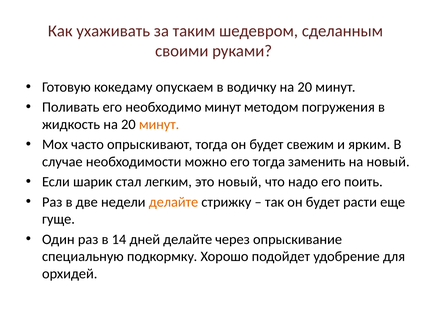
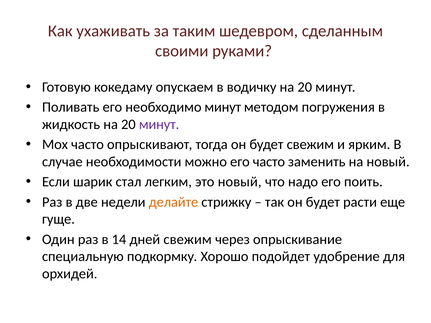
минут at (159, 125) colour: orange -> purple
его тогда: тогда -> часто
дней делайте: делайте -> свежим
